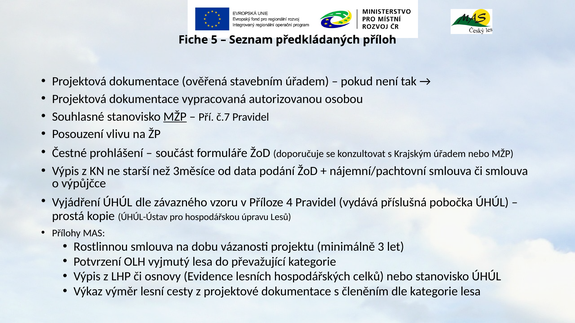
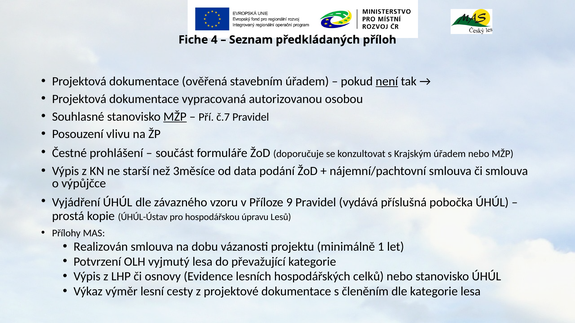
5: 5 -> 4
není underline: none -> present
4: 4 -> 9
Rostlinnou: Rostlinnou -> Realizován
3: 3 -> 1
